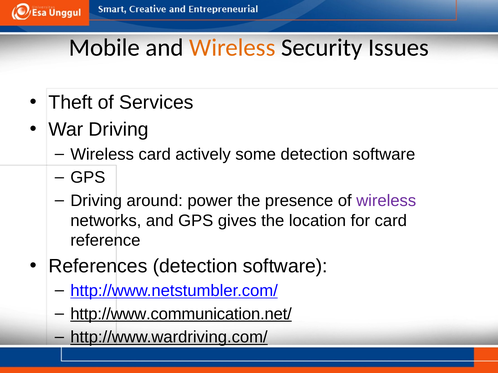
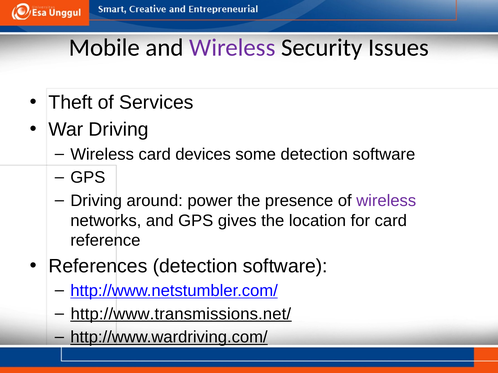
Wireless at (232, 48) colour: orange -> purple
actively: actively -> devices
http://www.communication.net/: http://www.communication.net/ -> http://www.transmissions.net/
